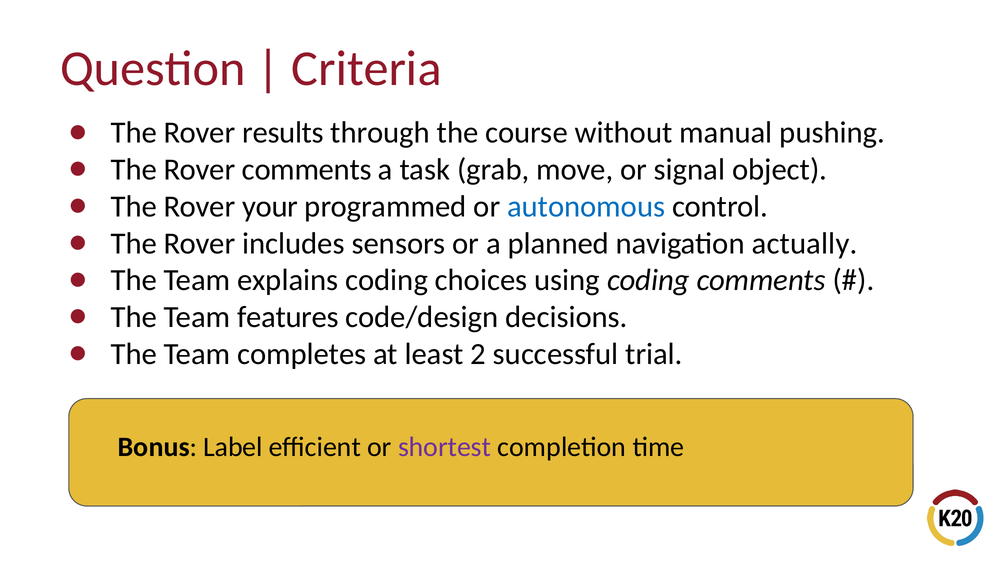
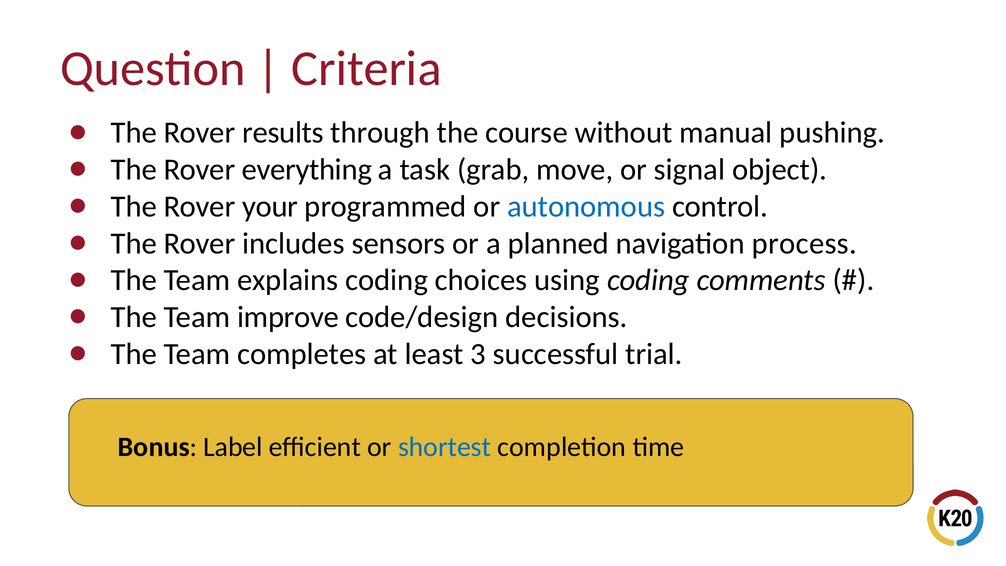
Rover comments: comments -> everything
actually: actually -> process
features: features -> improve
2: 2 -> 3
shortest colour: purple -> blue
